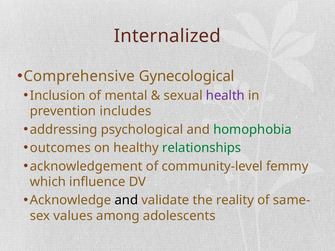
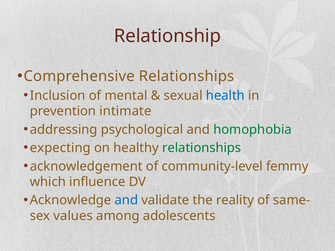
Internalized: Internalized -> Relationship
Comprehensive Gynecological: Gynecological -> Relationships
health colour: purple -> blue
includes: includes -> intimate
outcomes: outcomes -> expecting
and at (126, 200) colour: black -> blue
